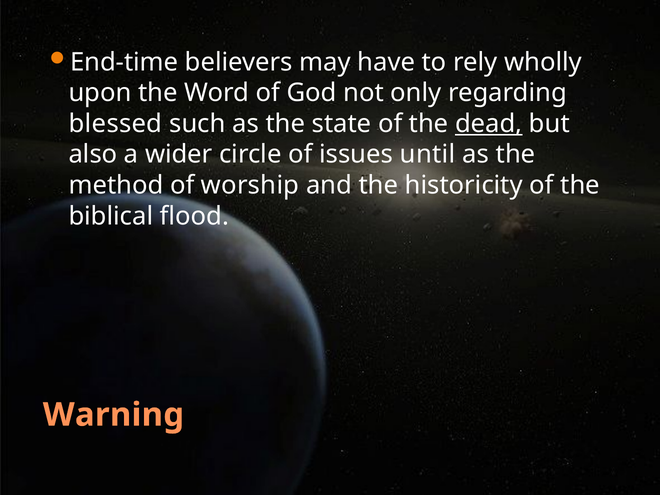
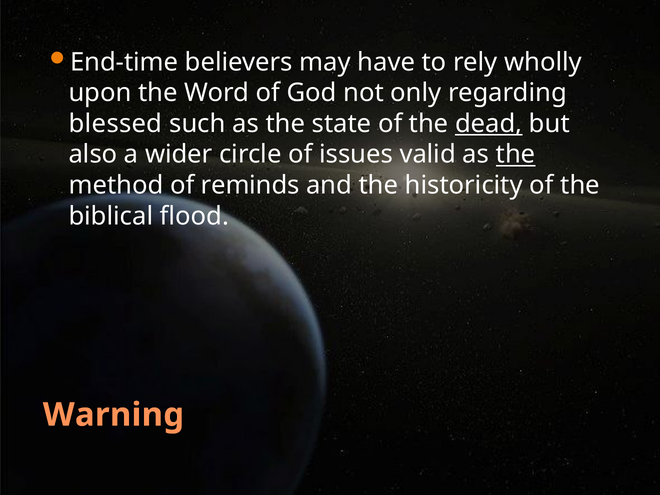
until: until -> valid
the at (516, 155) underline: none -> present
worship: worship -> reminds
